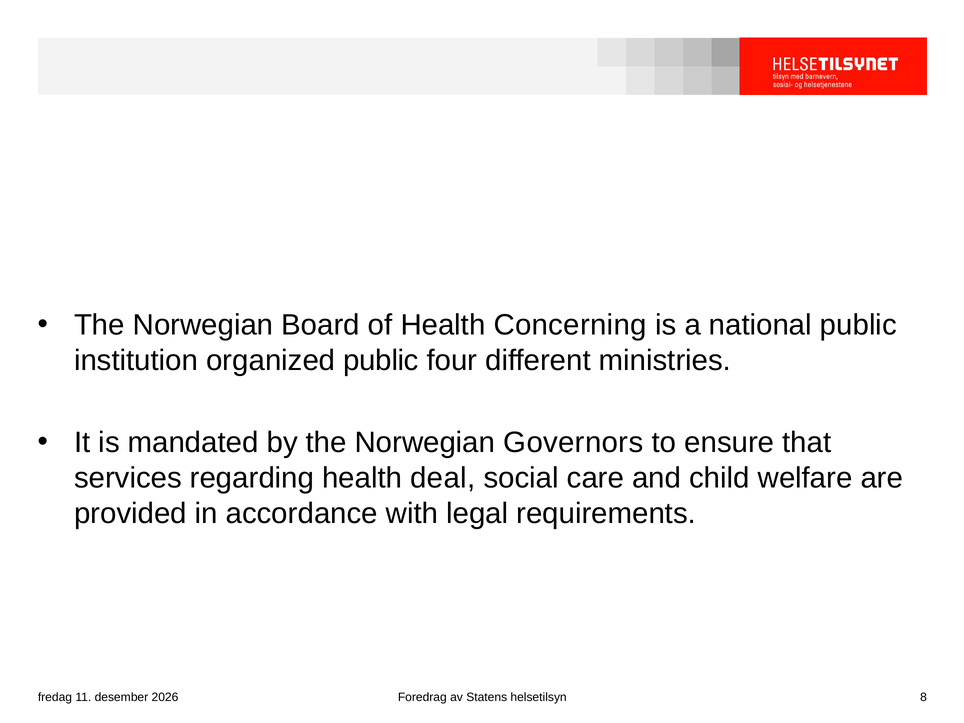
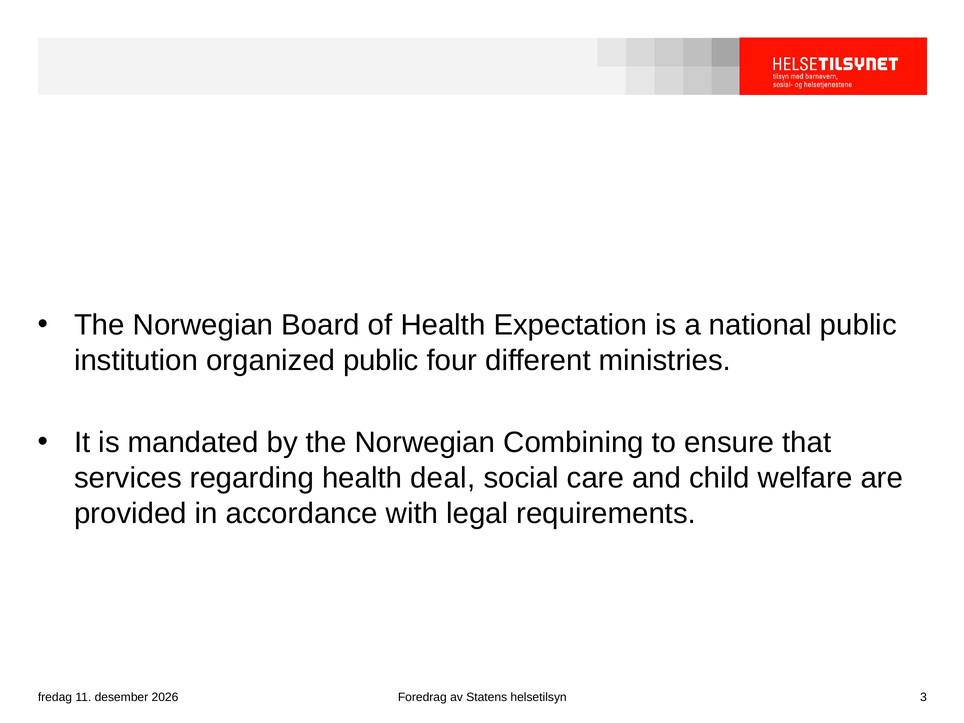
Concerning: Concerning -> Expectation
Governors: Governors -> Combining
8: 8 -> 3
